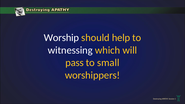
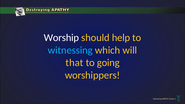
witnessing colour: white -> light blue
pass: pass -> that
small: small -> going
